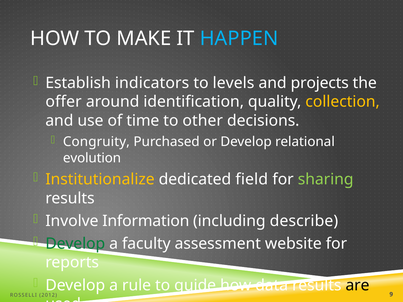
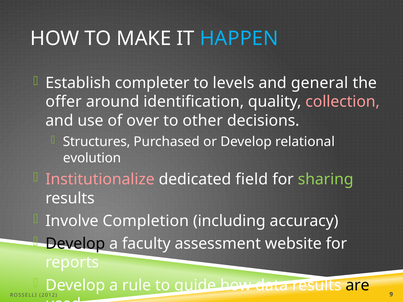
indicators: indicators -> completer
projects: projects -> general
collection colour: yellow -> pink
time: time -> over
Congruity: Congruity -> Structures
Institutionalize colour: yellow -> pink
Information: Information -> Completion
describe: describe -> accuracy
Develop at (75, 244) colour: green -> black
